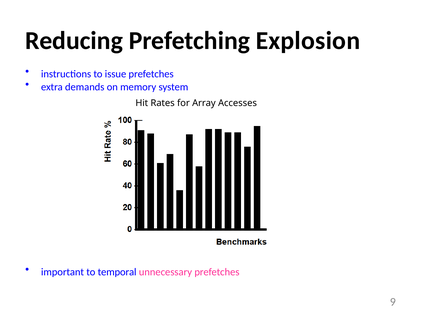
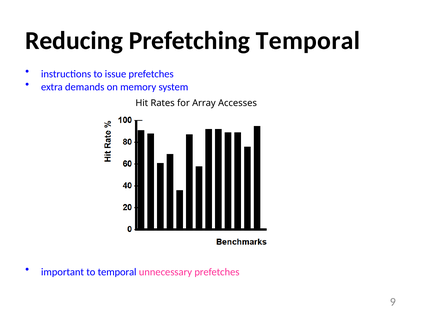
Prefetching Explosion: Explosion -> Temporal
